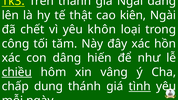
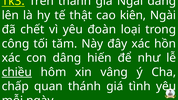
khôn: khôn -> đoàn
dung: dung -> quan
tình underline: present -> none
